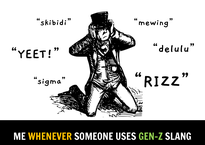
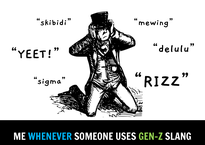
WHENEVER colour: yellow -> light blue
